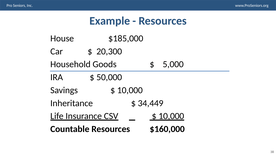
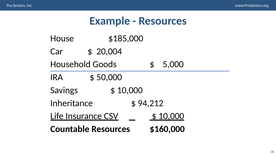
20,300: 20,300 -> 20,004
34,449: 34,449 -> 94,212
